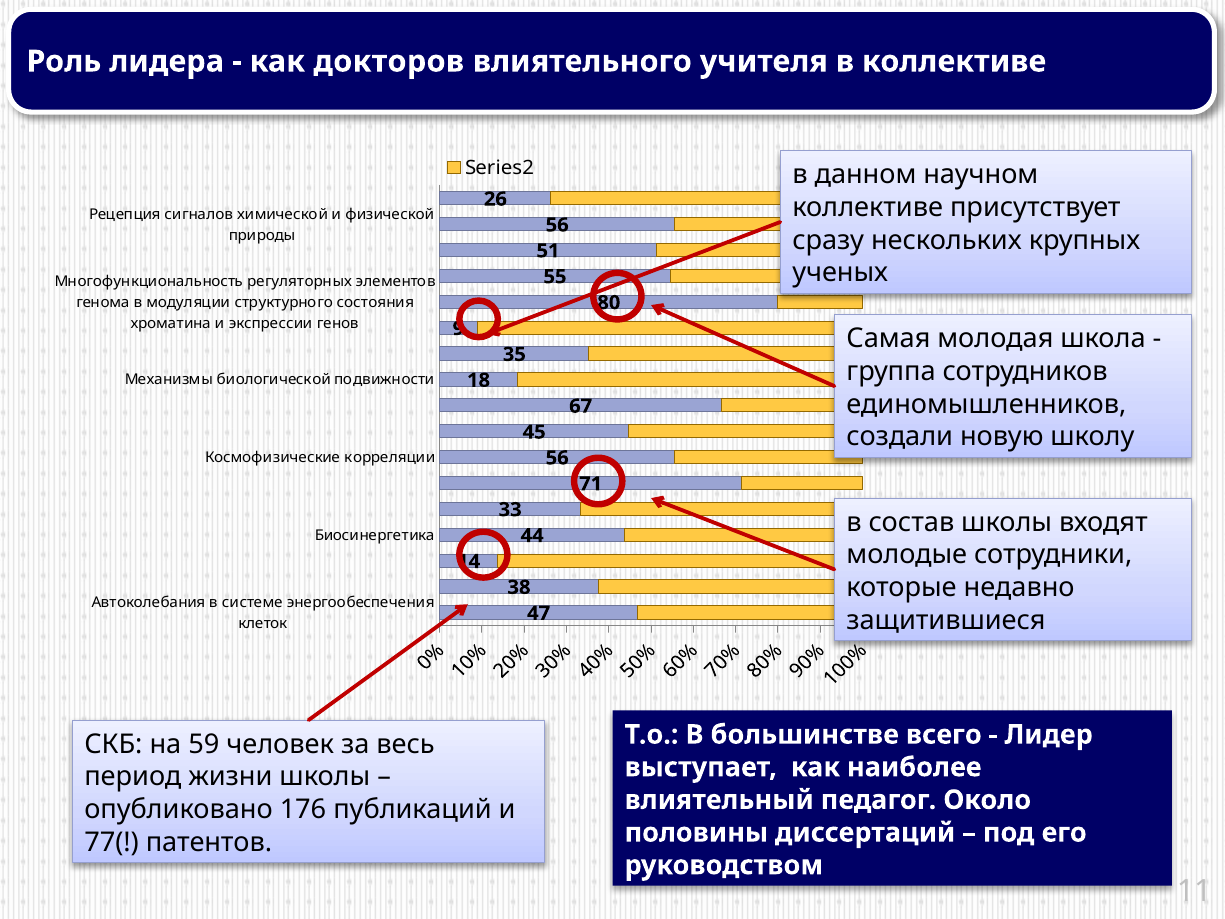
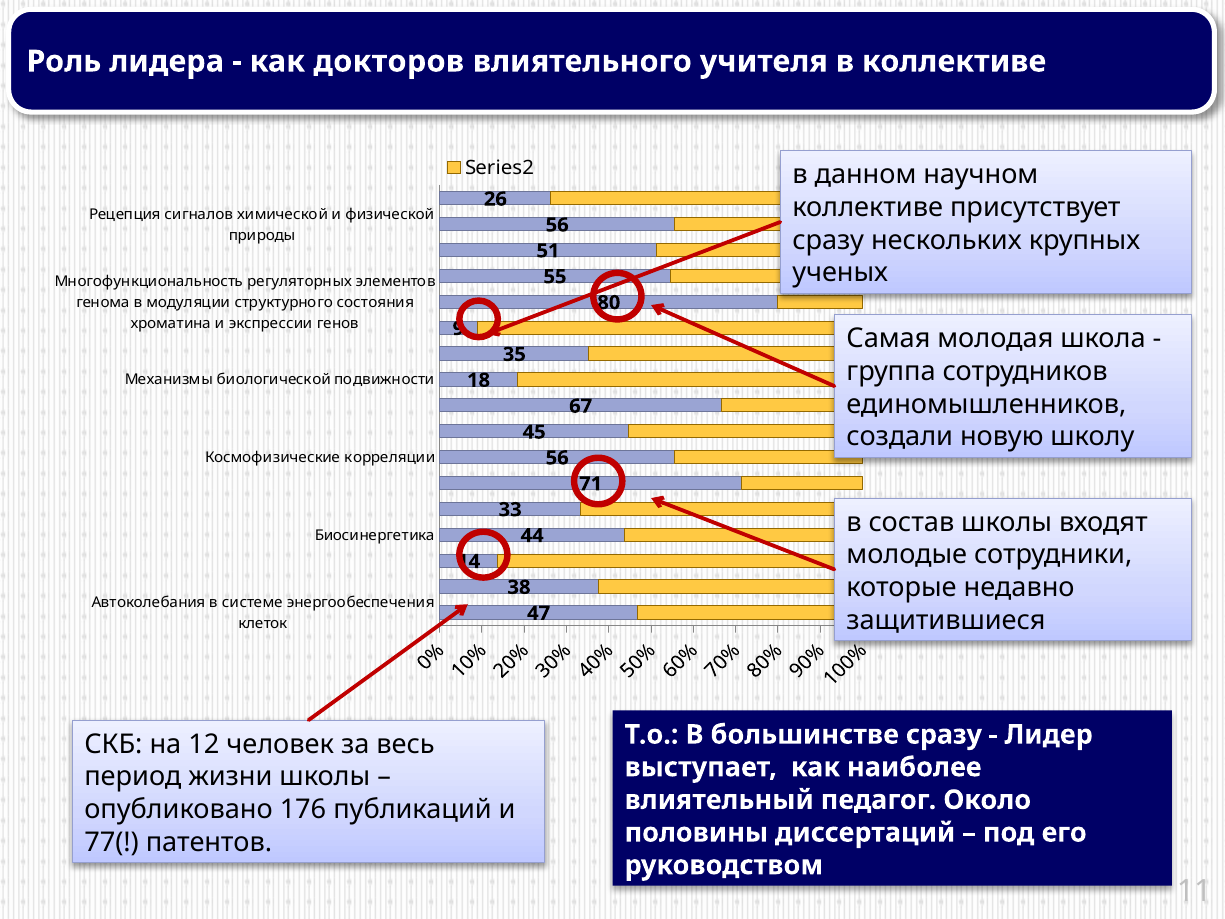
большинстве всего: всего -> сразу
59: 59 -> 12
